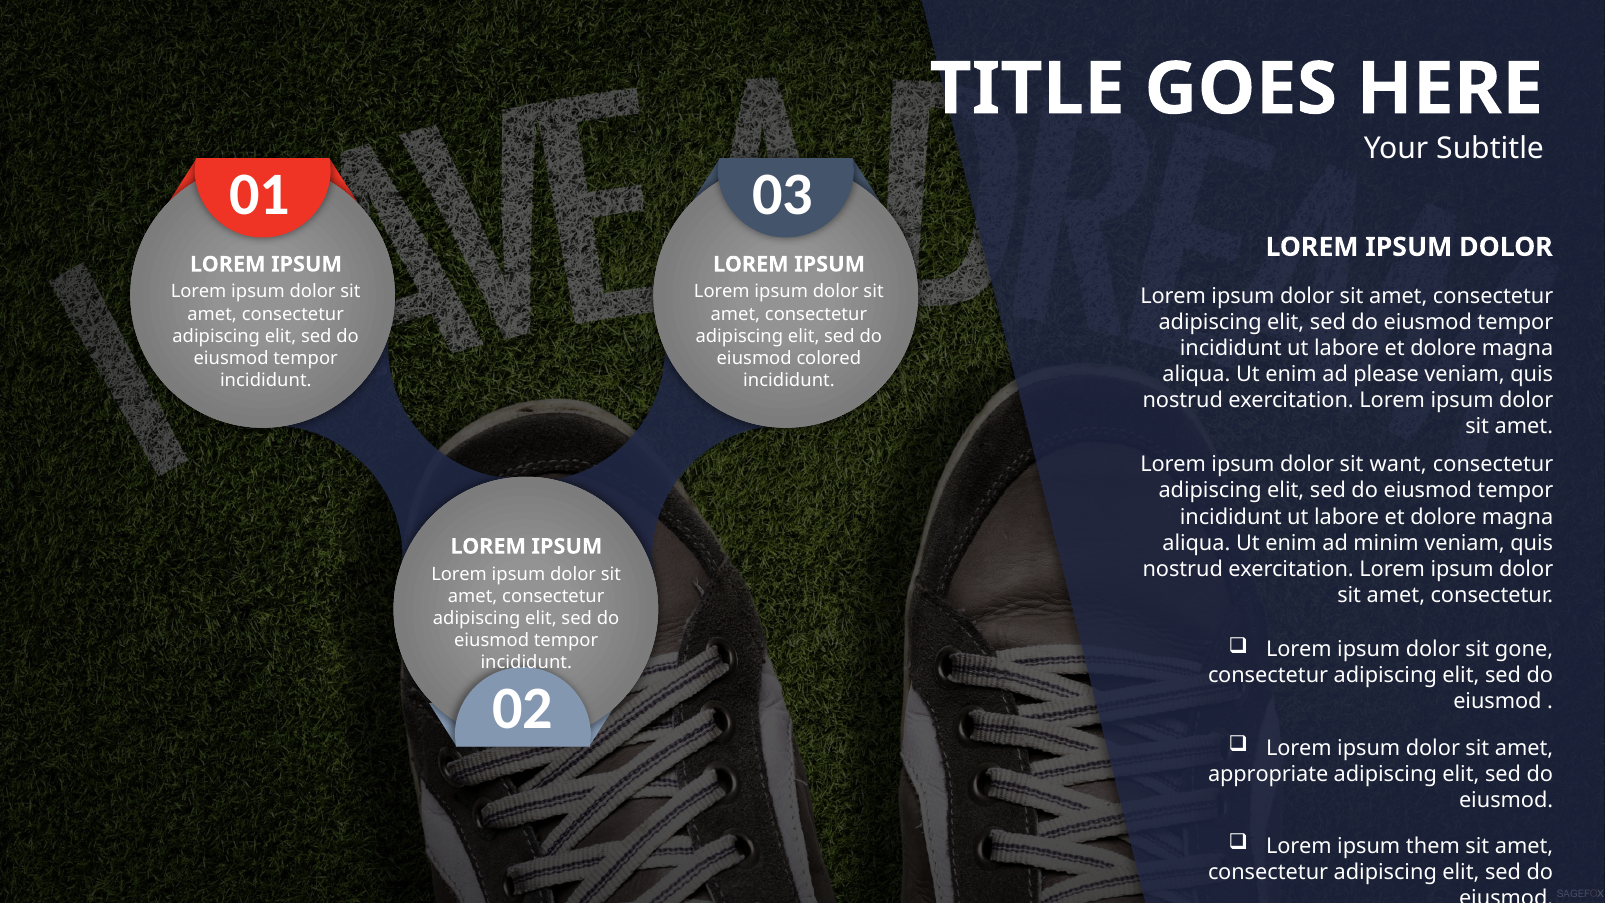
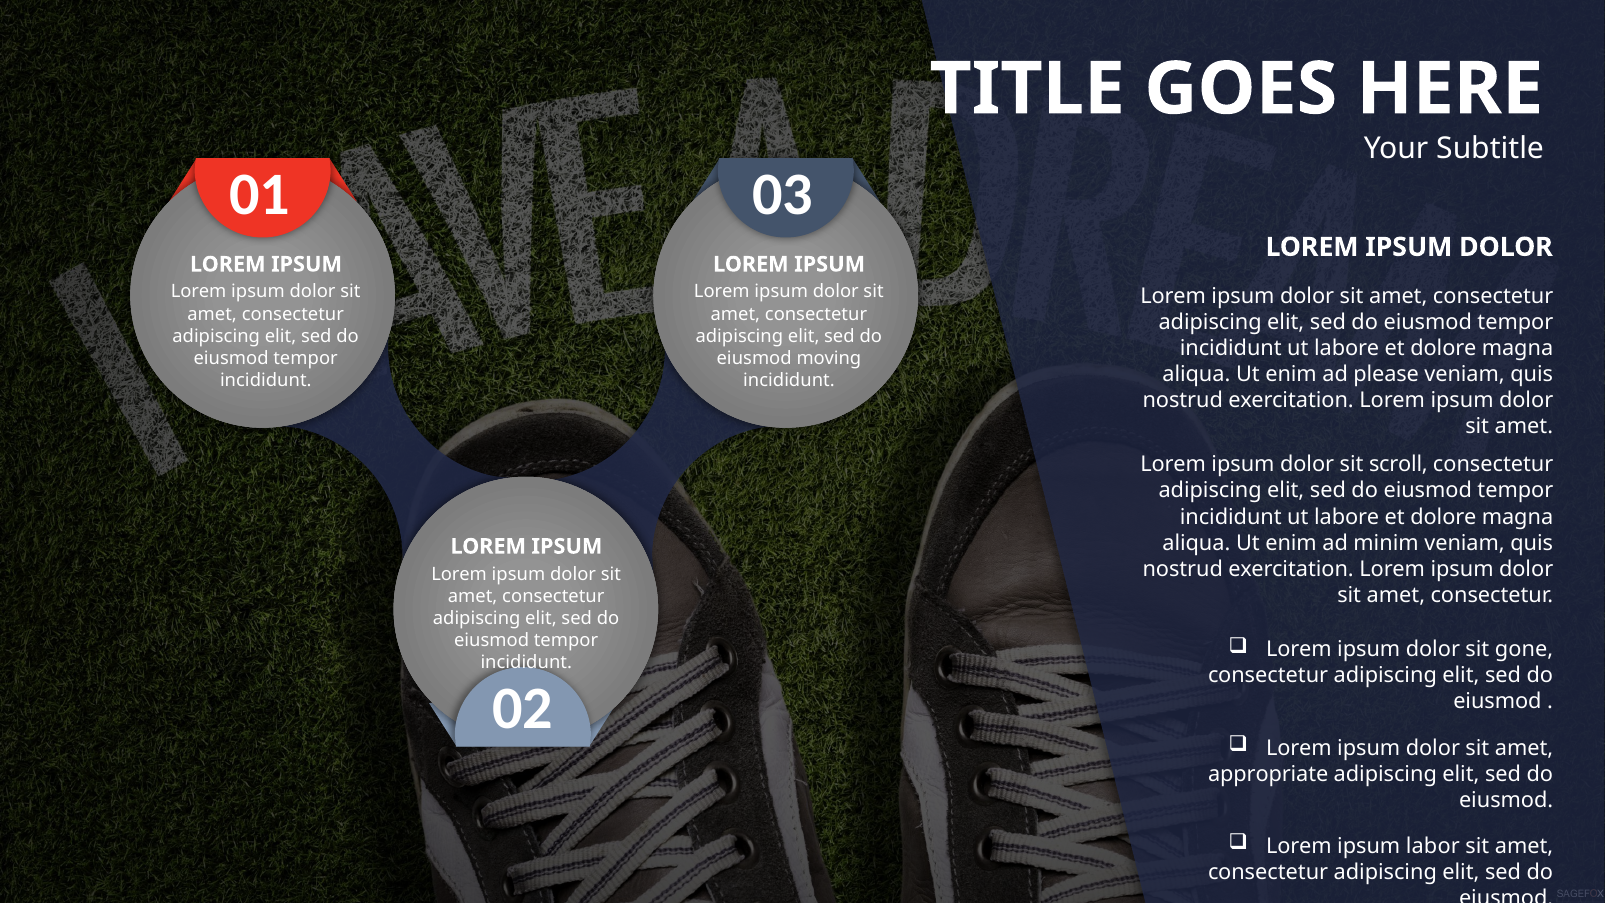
colored: colored -> moving
want: want -> scroll
them: them -> labor
